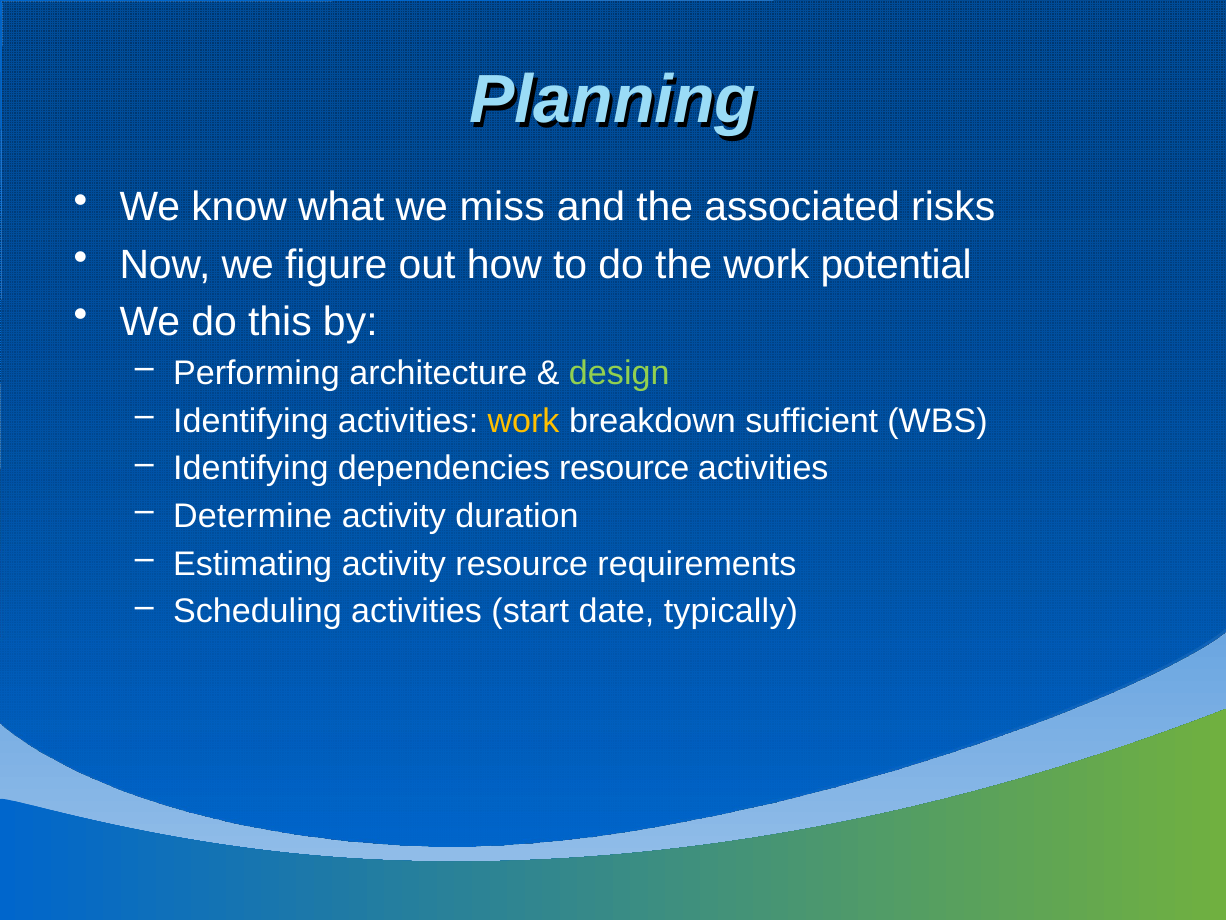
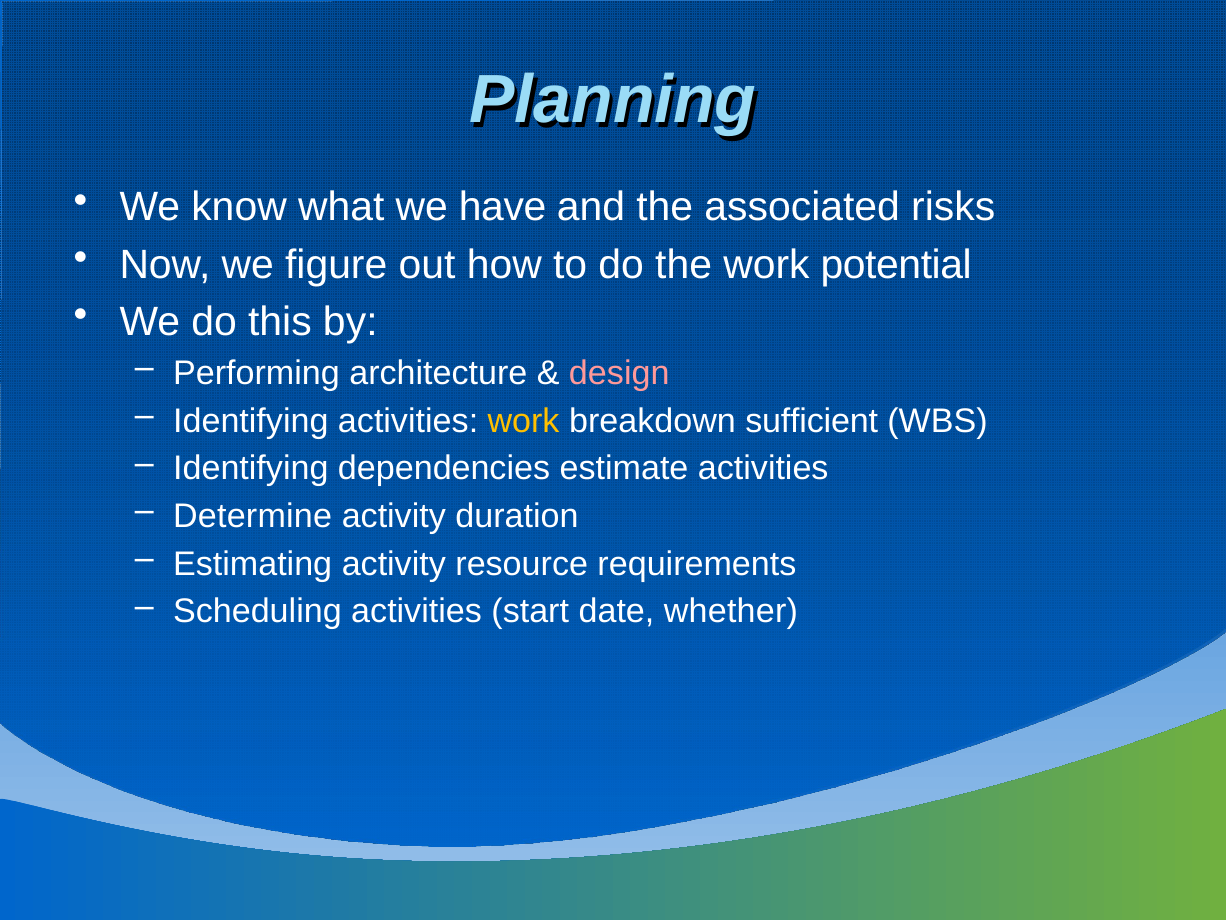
miss: miss -> have
design colour: light green -> pink
dependencies resource: resource -> estimate
typically: typically -> whether
